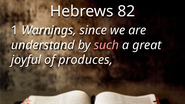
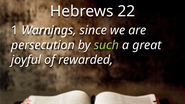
82: 82 -> 22
understand: understand -> persecution
such colour: pink -> light green
produces: produces -> rewarded
